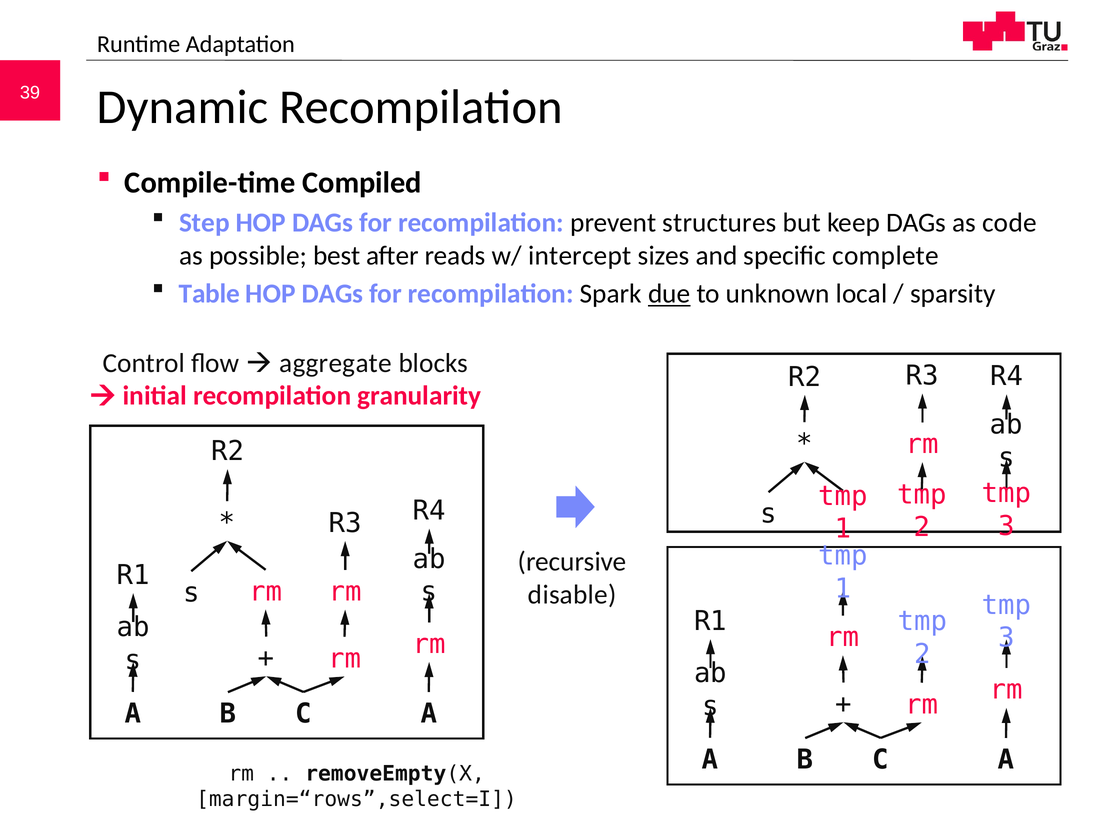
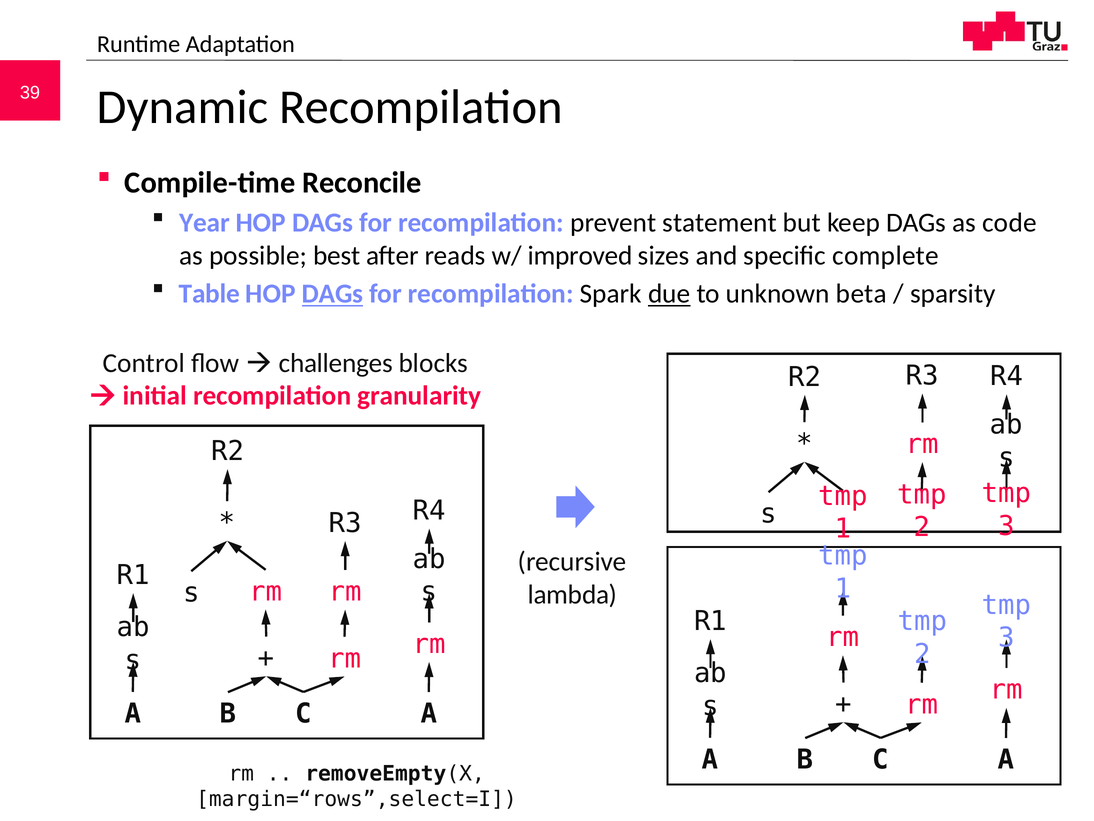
Compiled: Compiled -> Reconcile
Step: Step -> Year
structures: structures -> statement
intercept: intercept -> improved
DAGs at (333, 294) underline: none -> present
local: local -> beta
aggregate: aggregate -> challenges
disable: disable -> lambda
